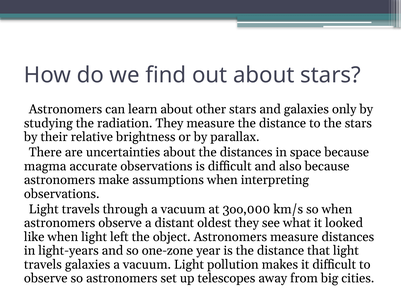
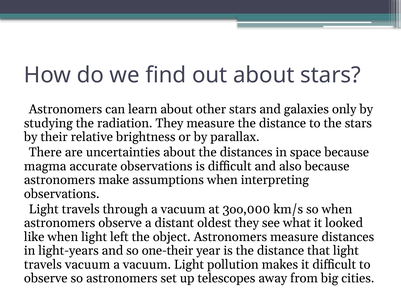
one-zone: one-zone -> one-their
travels galaxies: galaxies -> vacuum
